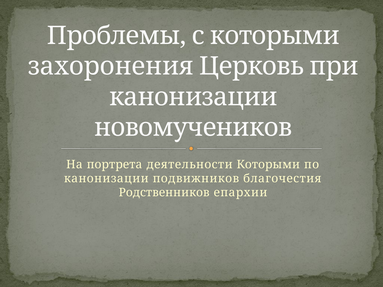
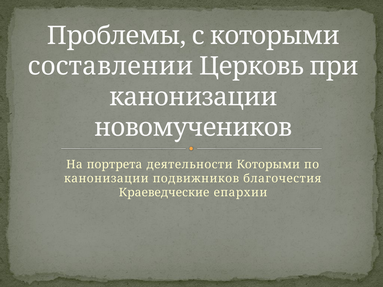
захоронения: захоронения -> составлении
Родственников: Родственников -> Краеведческие
